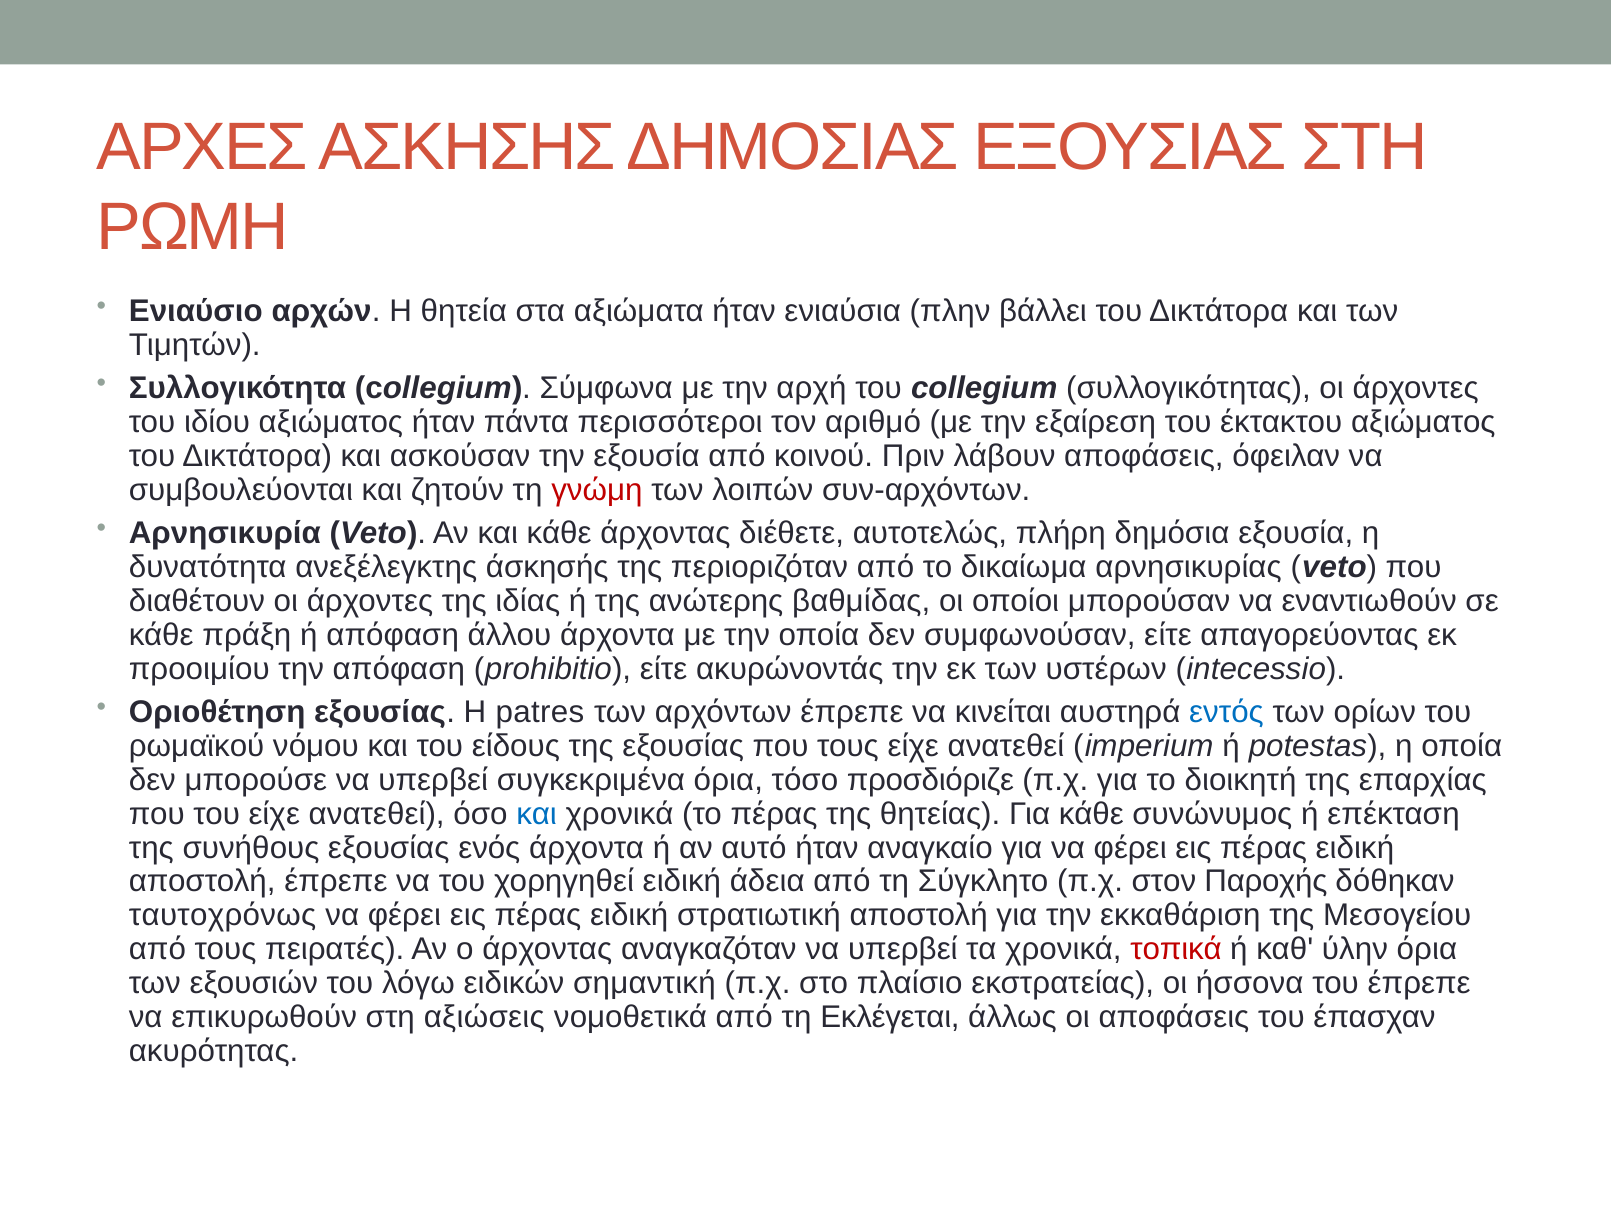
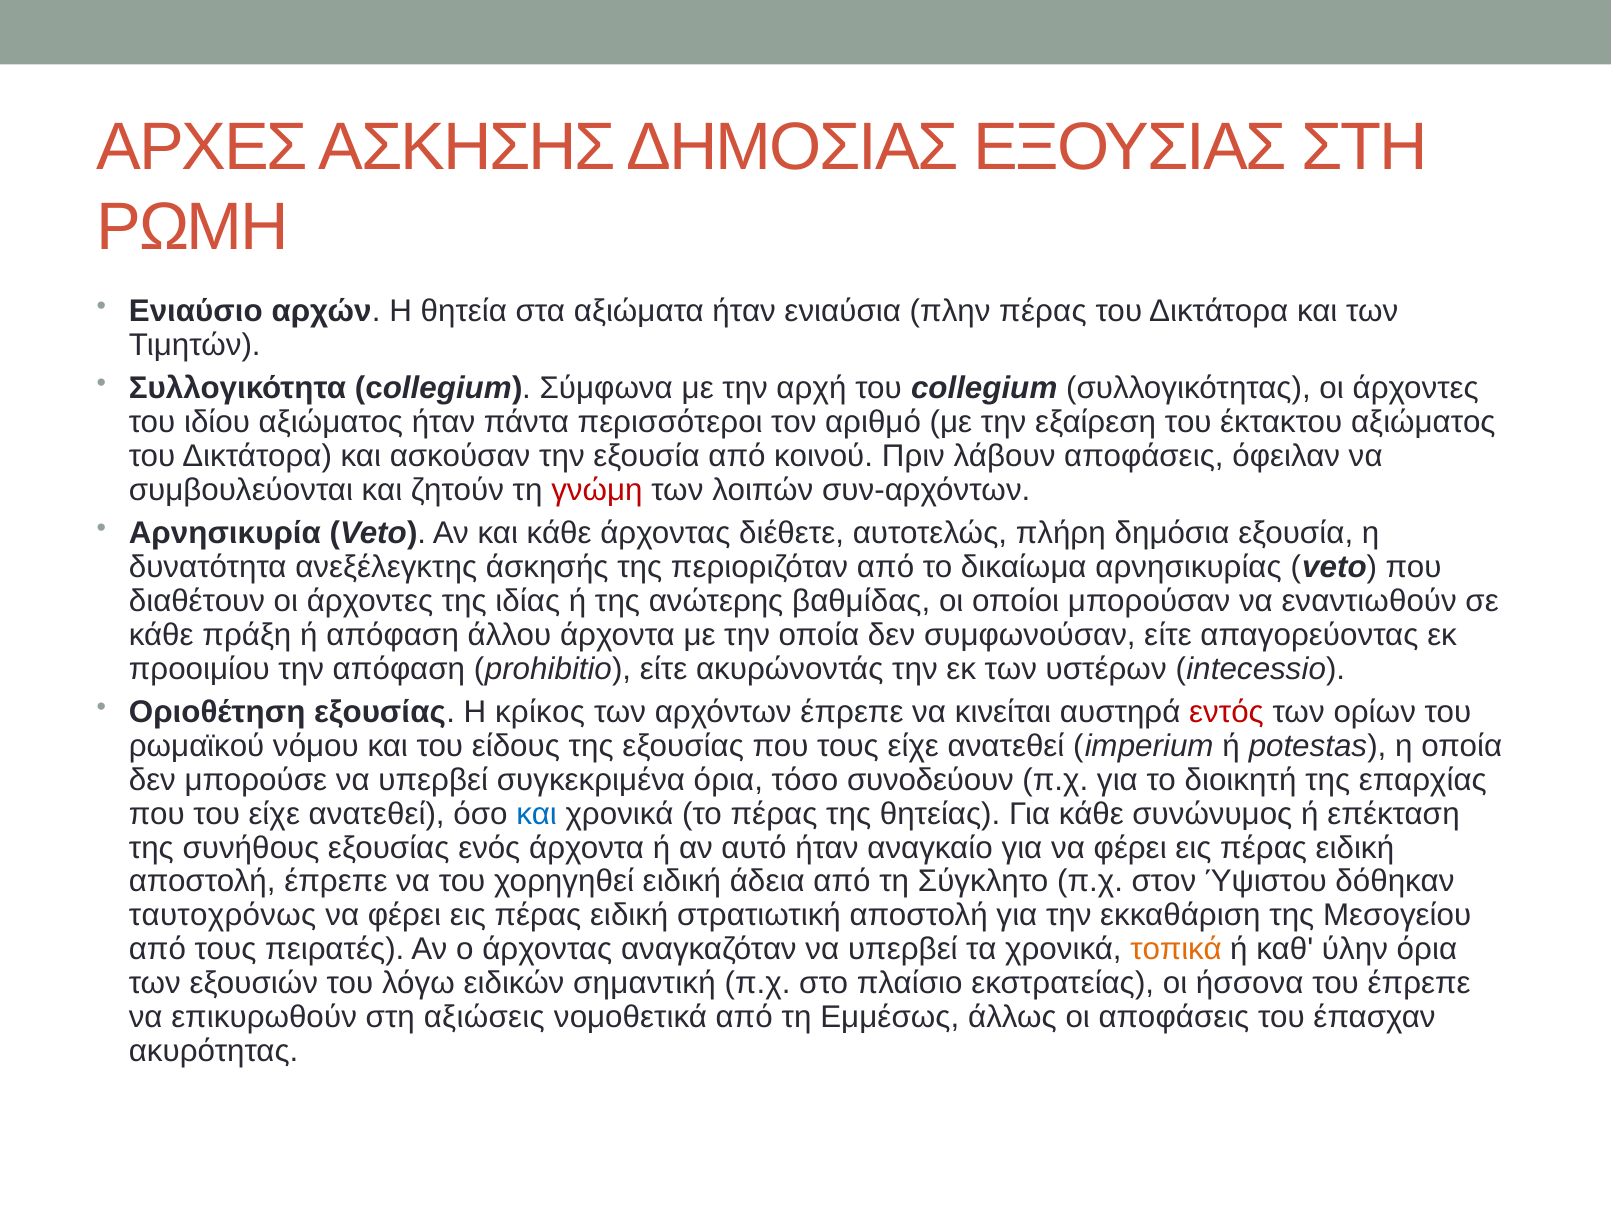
πλην βάλλει: βάλλει -> πέρας
patres: patres -> κρίκος
εντός colour: blue -> red
προσδιόριζε: προσδιόριζε -> συνοδεύουν
Παροχής: Παροχής -> Ύψιστου
τοπικά colour: red -> orange
Εκλέγεται: Εκλέγεται -> Εμμέσως
